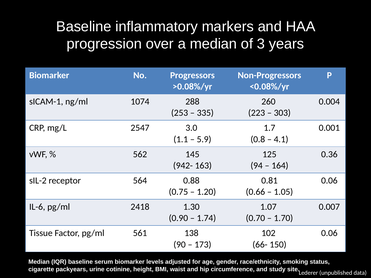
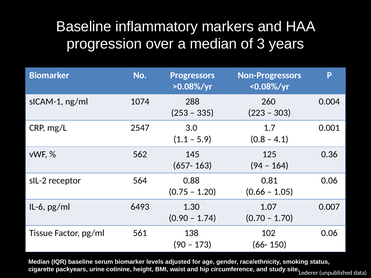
942-: 942- -> 657-
2418: 2418 -> 6493
